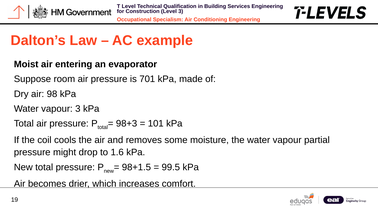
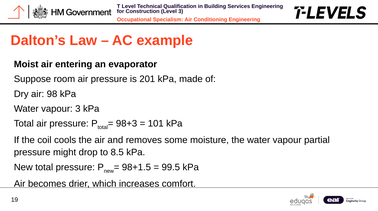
701: 701 -> 201
1.6: 1.6 -> 8.5
